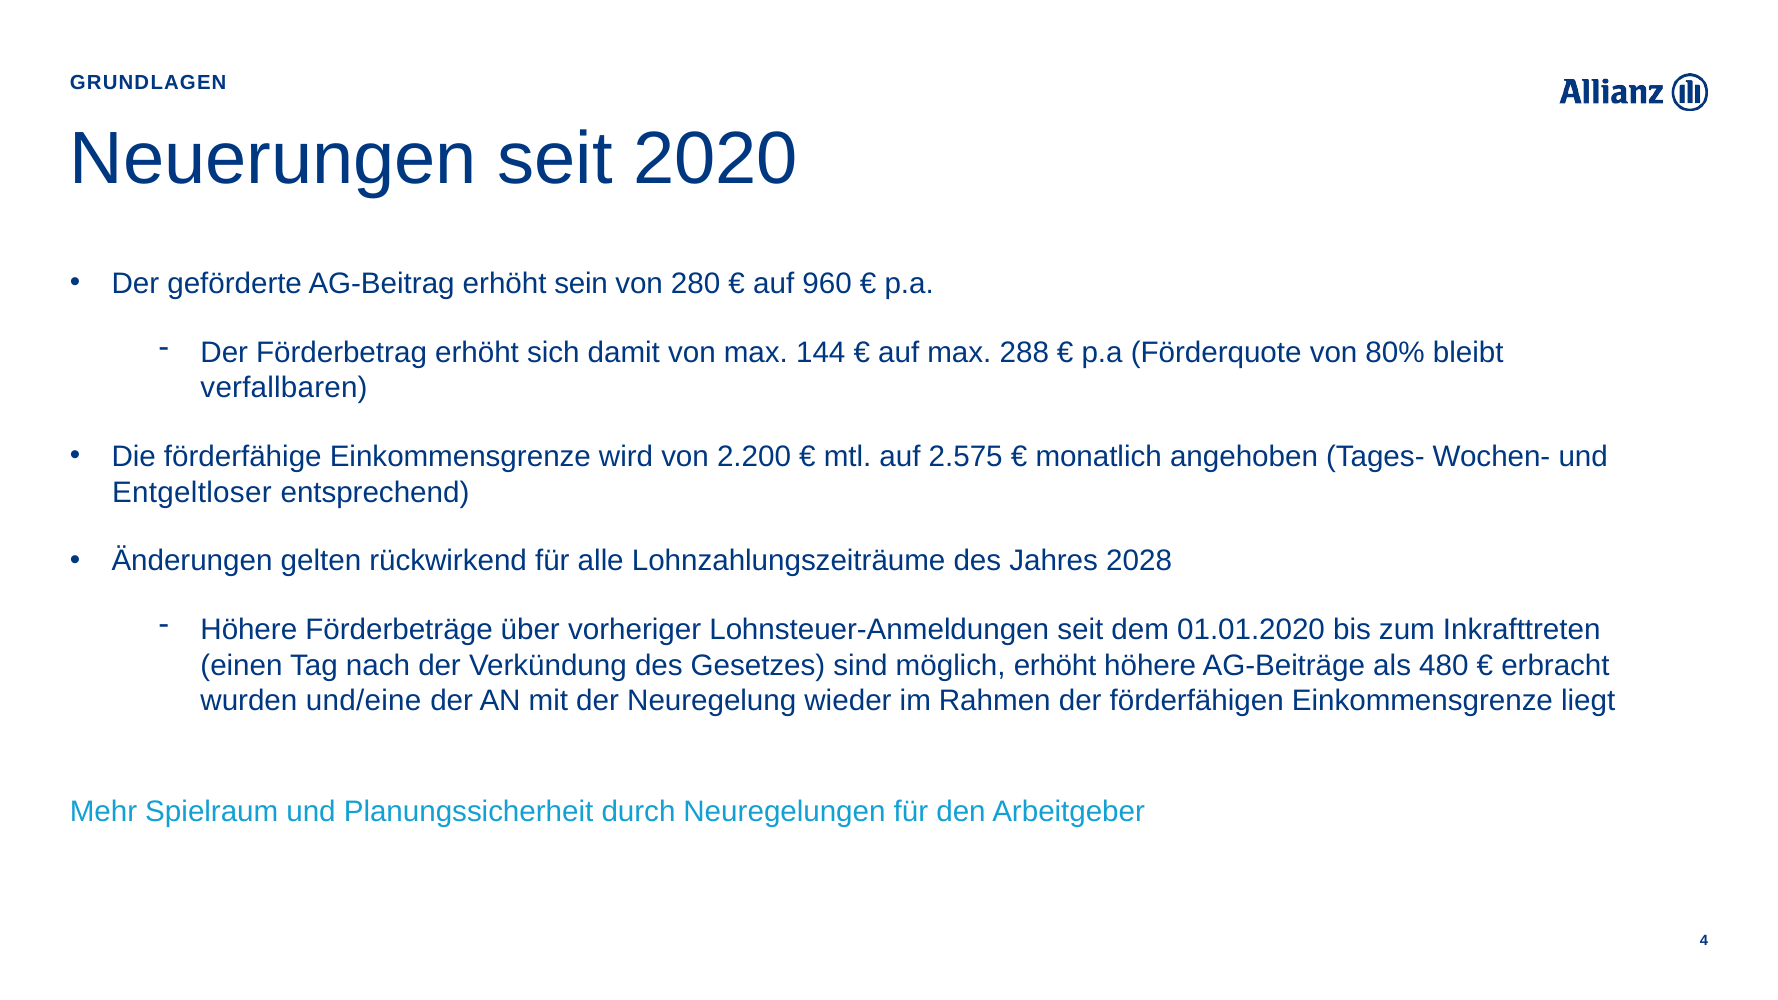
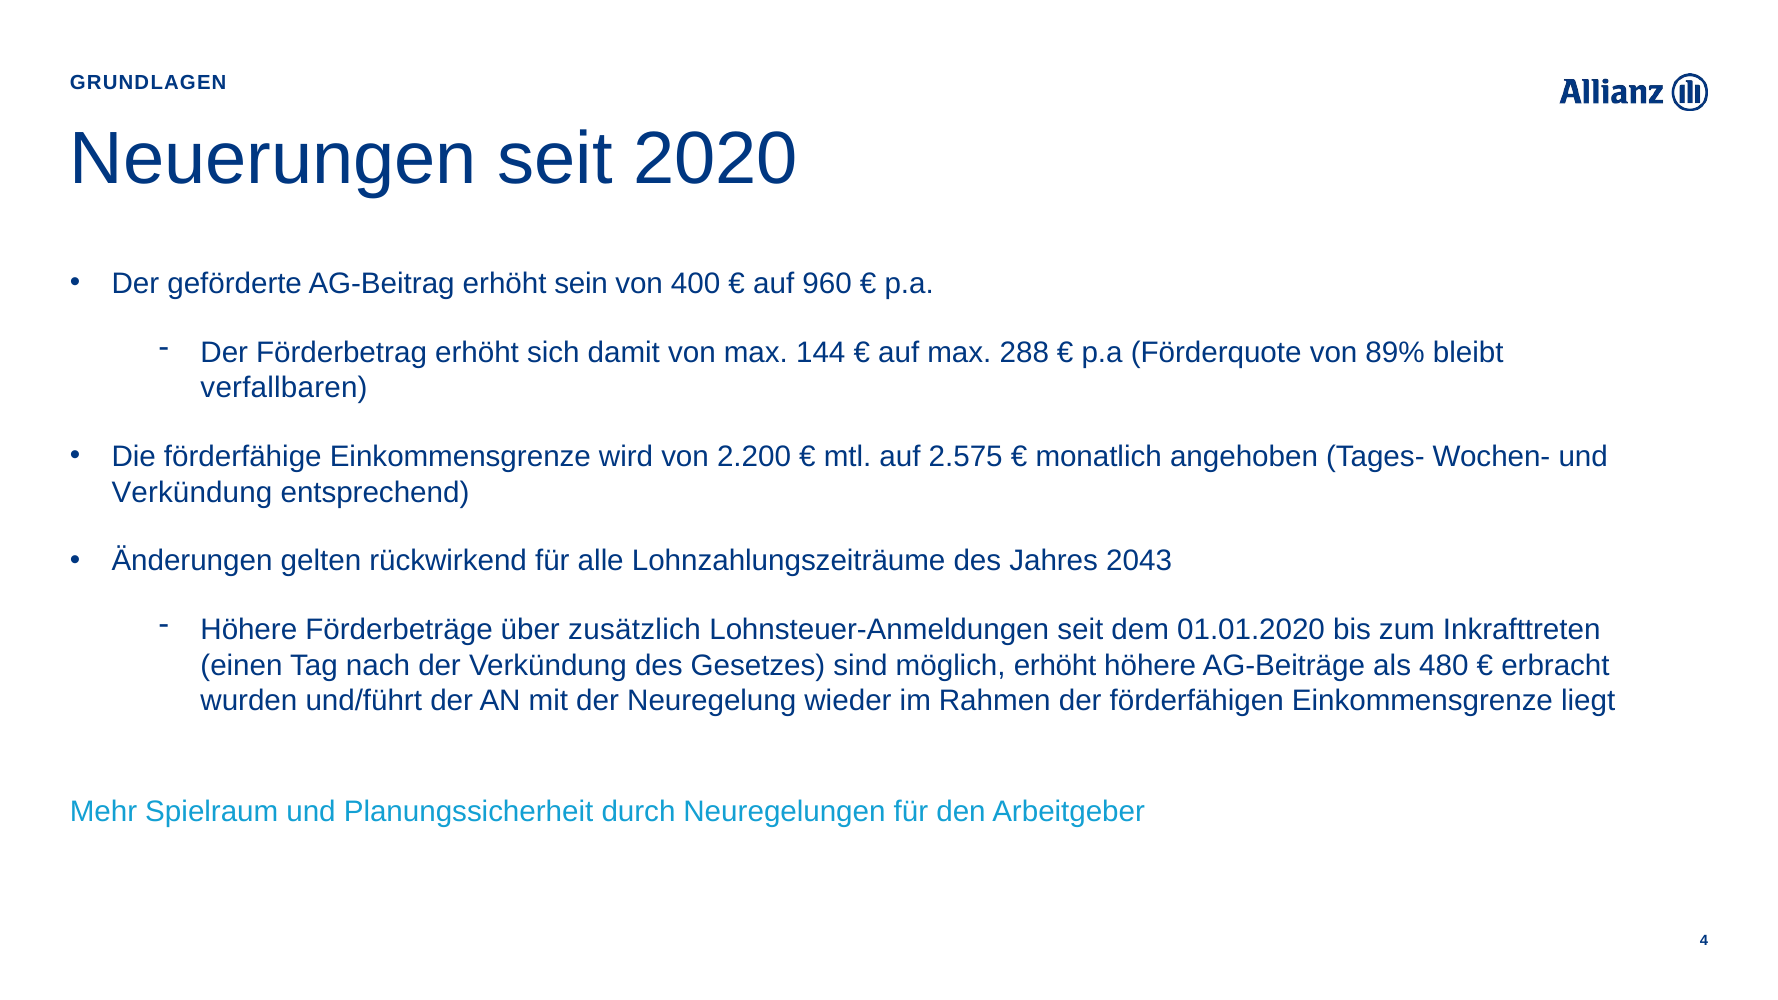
280: 280 -> 400
80%: 80% -> 89%
Entgeltloser at (192, 492): Entgeltloser -> Verkündung
2028: 2028 -> 2043
vorheriger: vorheriger -> zusätzlich
und/eine: und/eine -> und/führt
